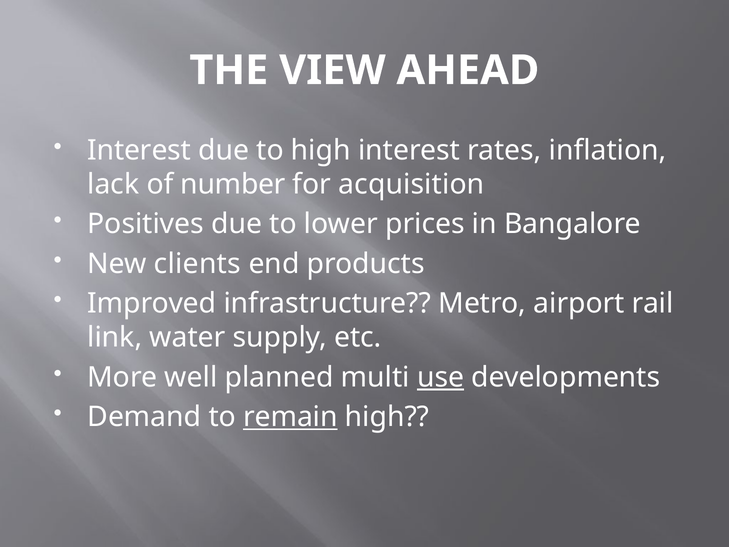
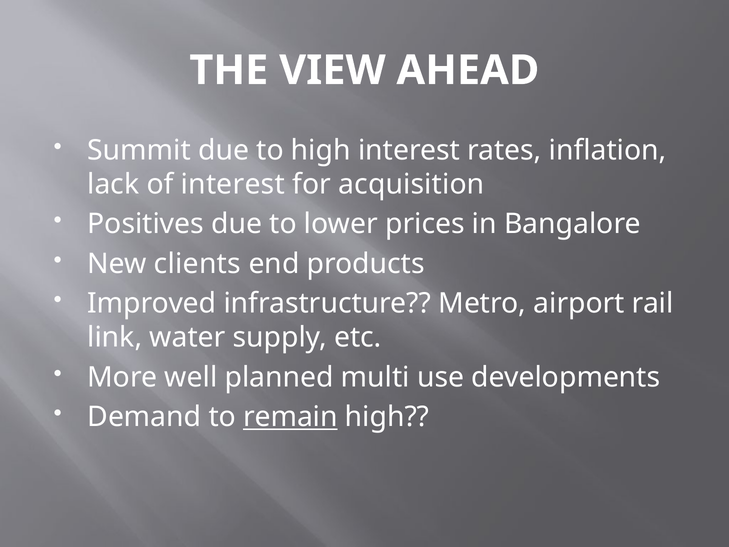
Interest at (139, 150): Interest -> Summit
of number: number -> interest
use underline: present -> none
